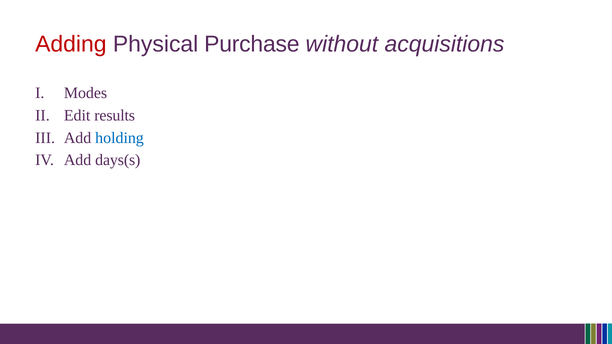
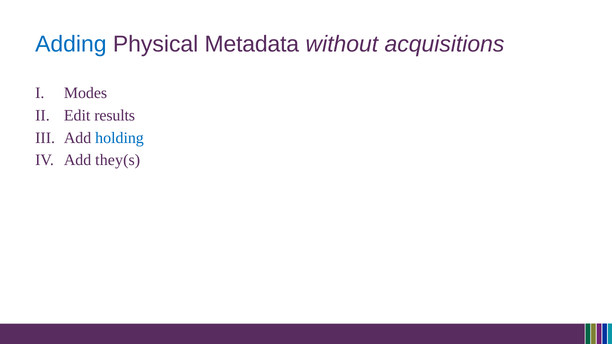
Adding colour: red -> blue
Purchase: Purchase -> Metadata
days(s: days(s -> they(s
